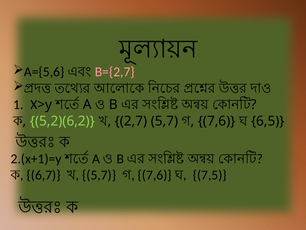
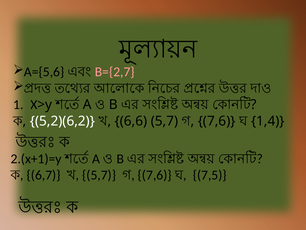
5,2)(6,2 colour: light green -> white
2,7: 2,7 -> 6,6
6,5: 6,5 -> 1,4
